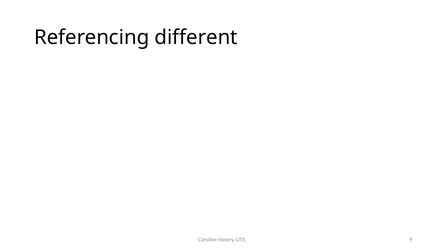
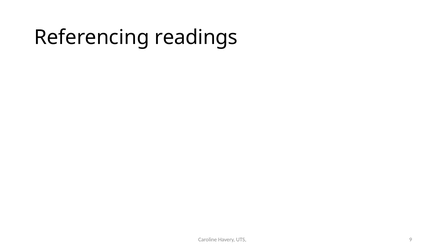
different: different -> readings
